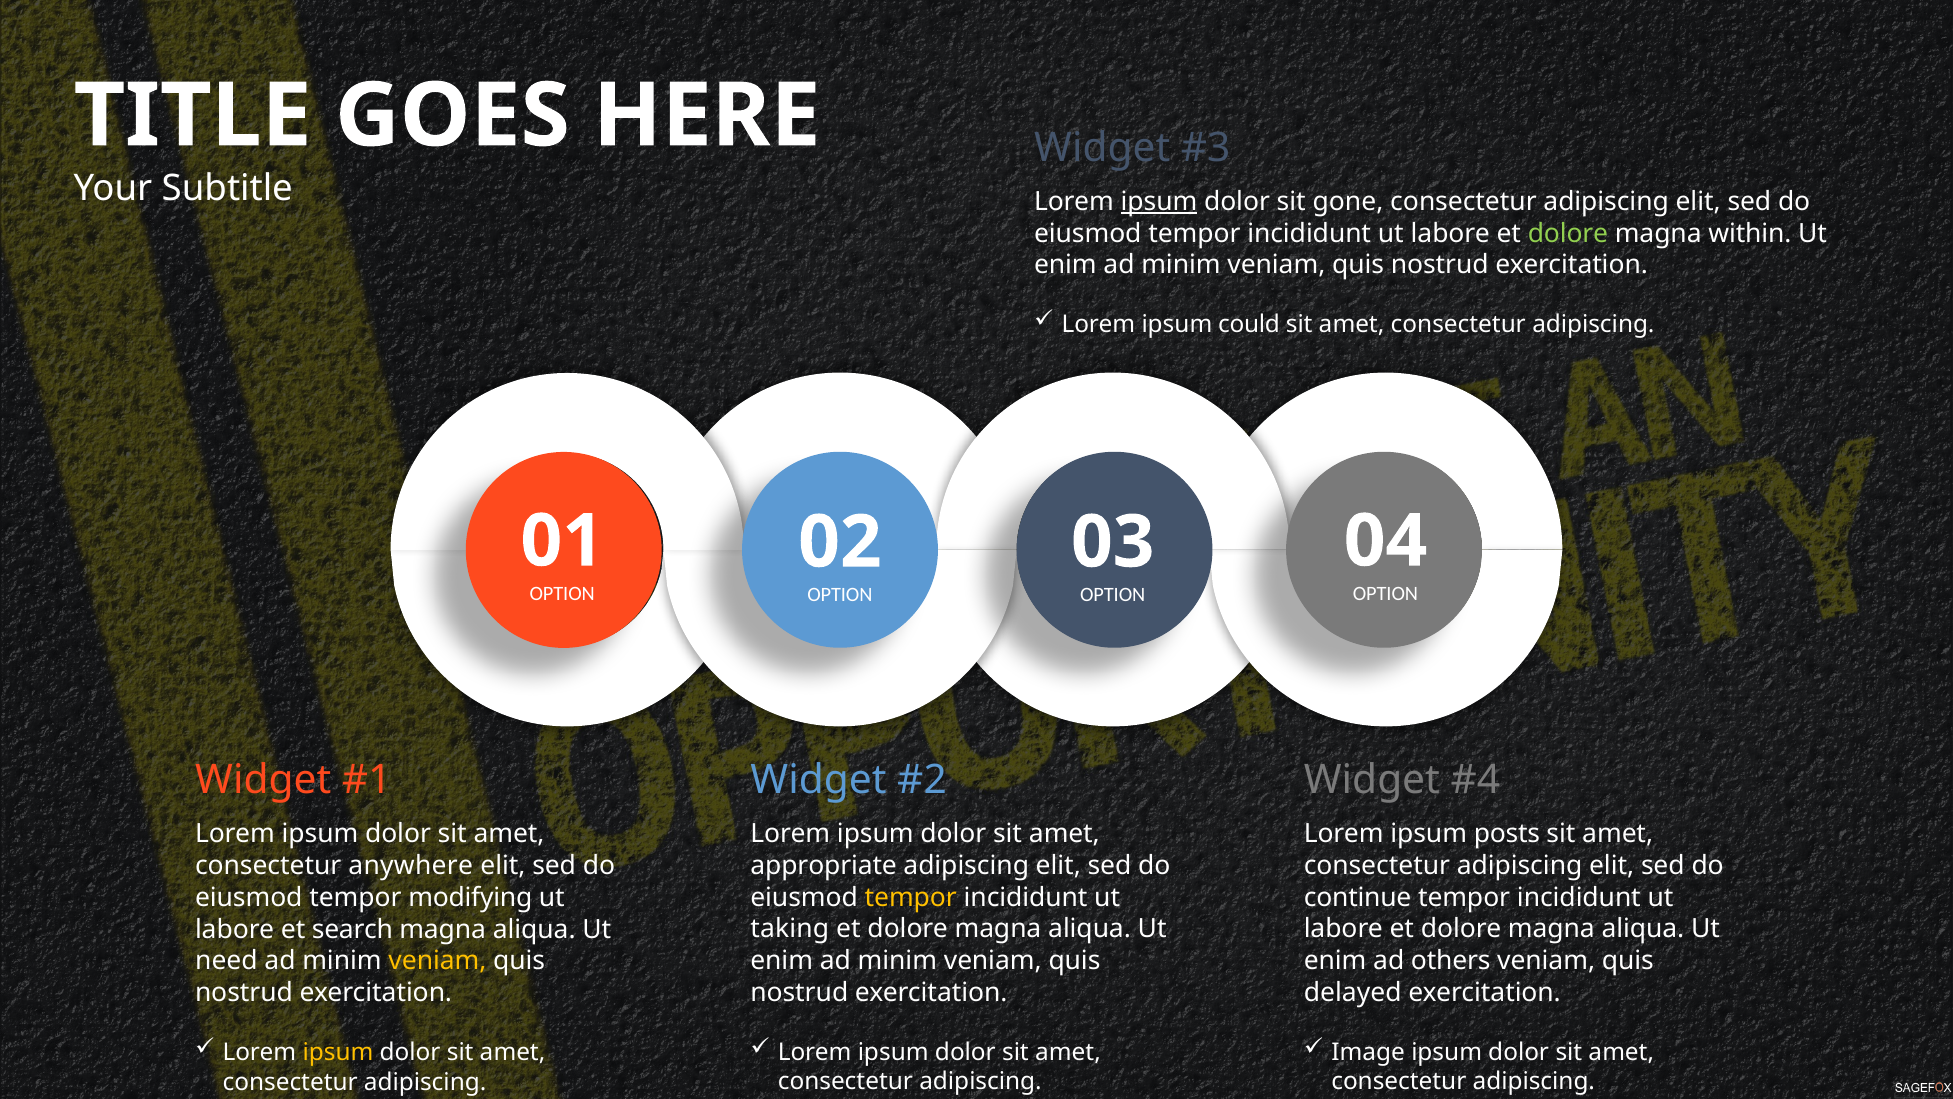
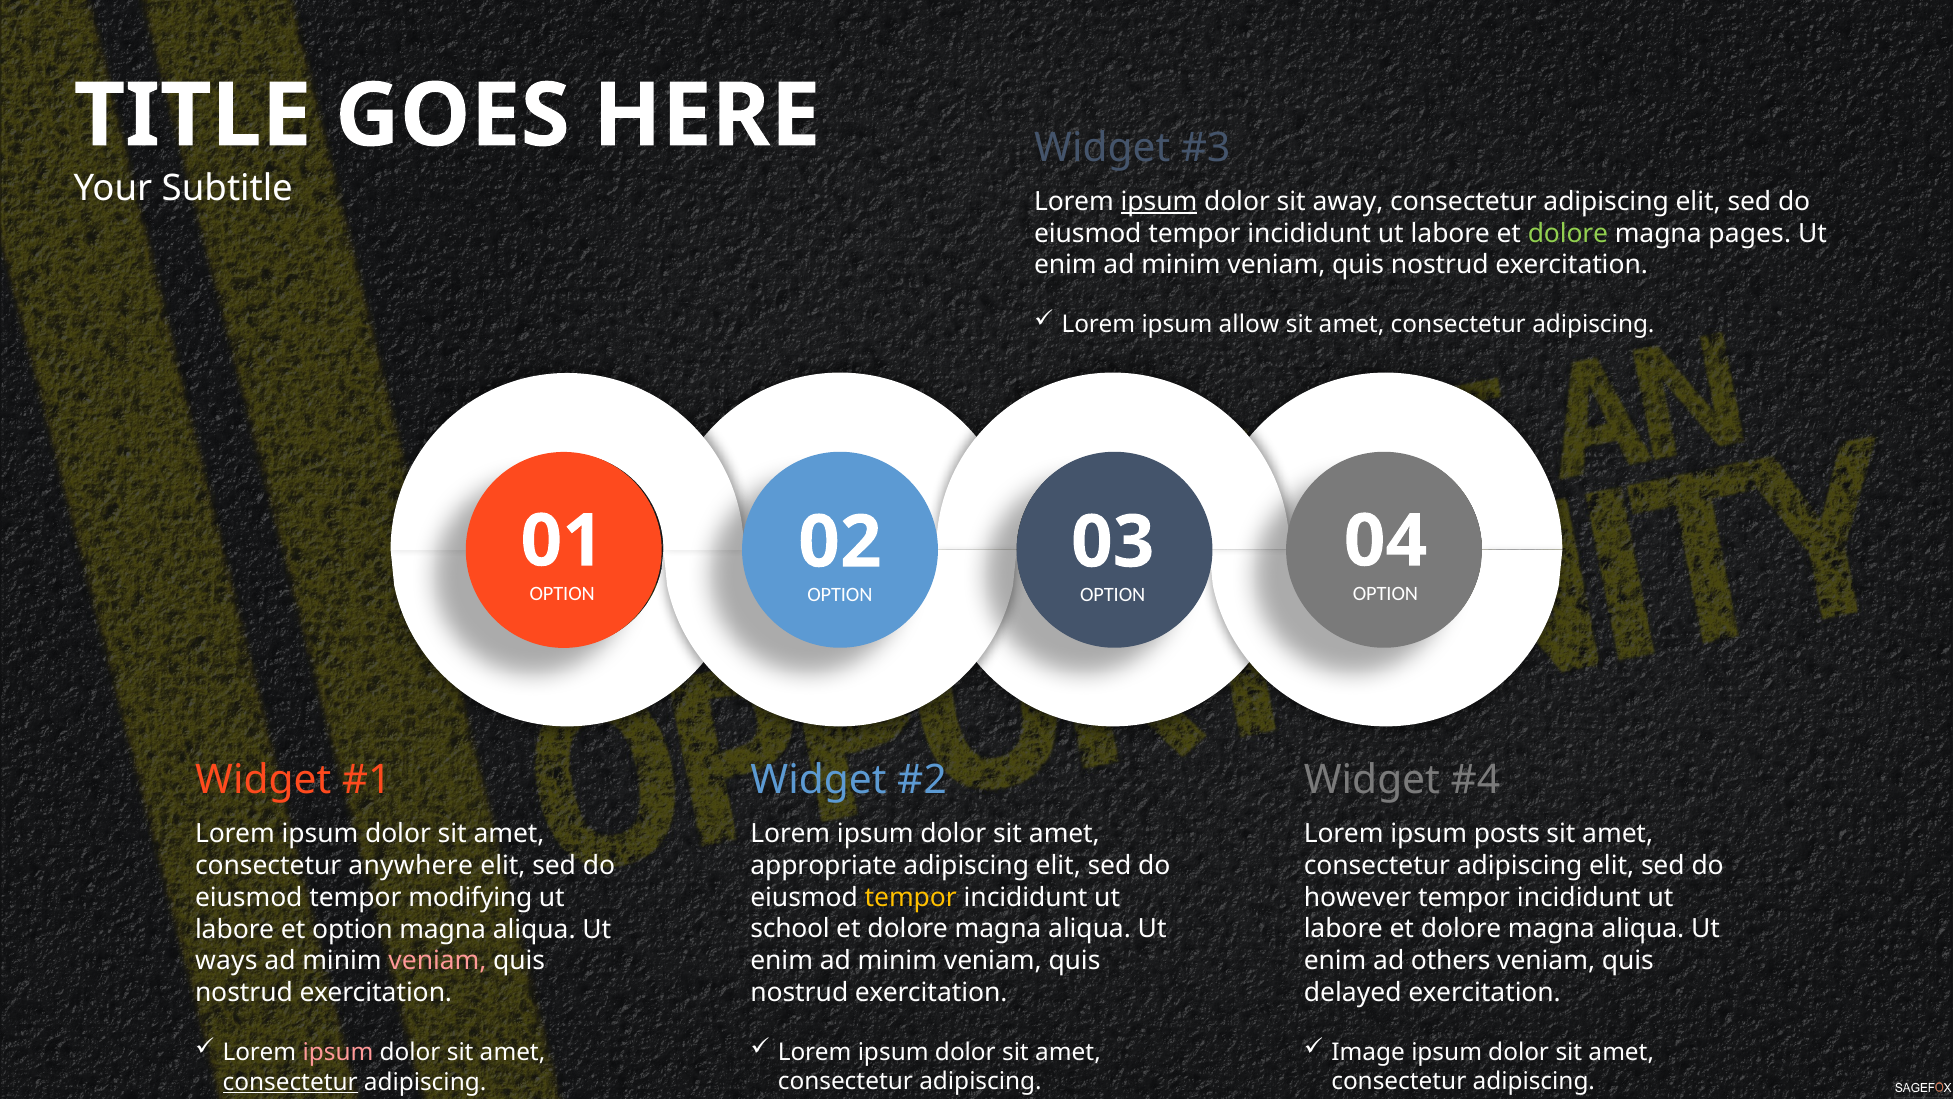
gone: gone -> away
within: within -> pages
could: could -> allow
continue: continue -> however
taking: taking -> school
et search: search -> option
need: need -> ways
veniam at (437, 961) colour: yellow -> pink
ipsum at (338, 1052) colour: yellow -> pink
consectetur at (290, 1082) underline: none -> present
